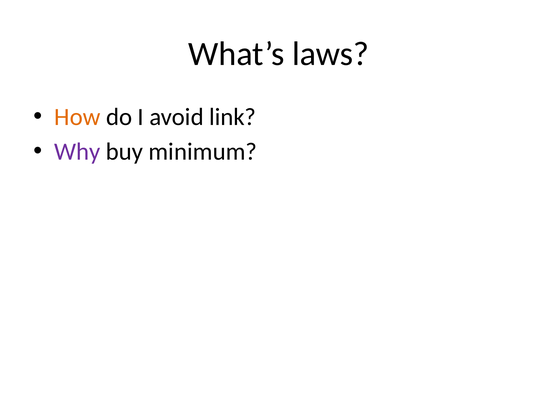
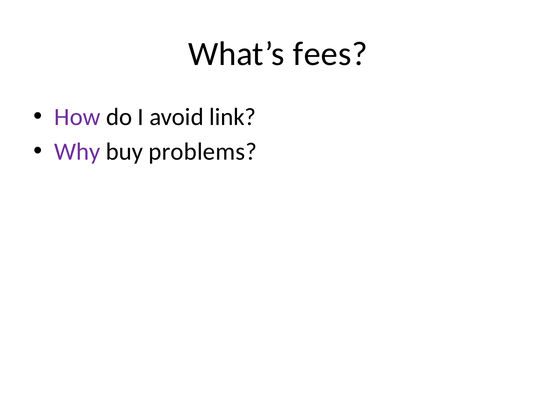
laws: laws -> fees
How colour: orange -> purple
minimum: minimum -> problems
